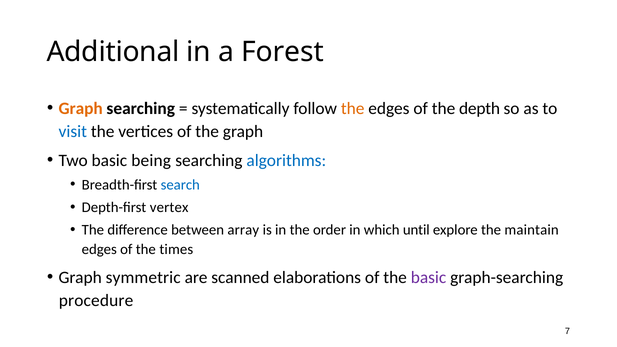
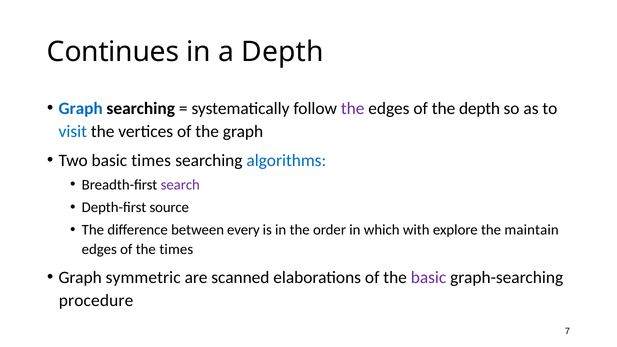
Additional: Additional -> Continues
a Forest: Forest -> Depth
Graph at (81, 108) colour: orange -> blue
the at (353, 108) colour: orange -> purple
basic being: being -> times
search colour: blue -> purple
vertex: vertex -> source
array: array -> every
until: until -> with
